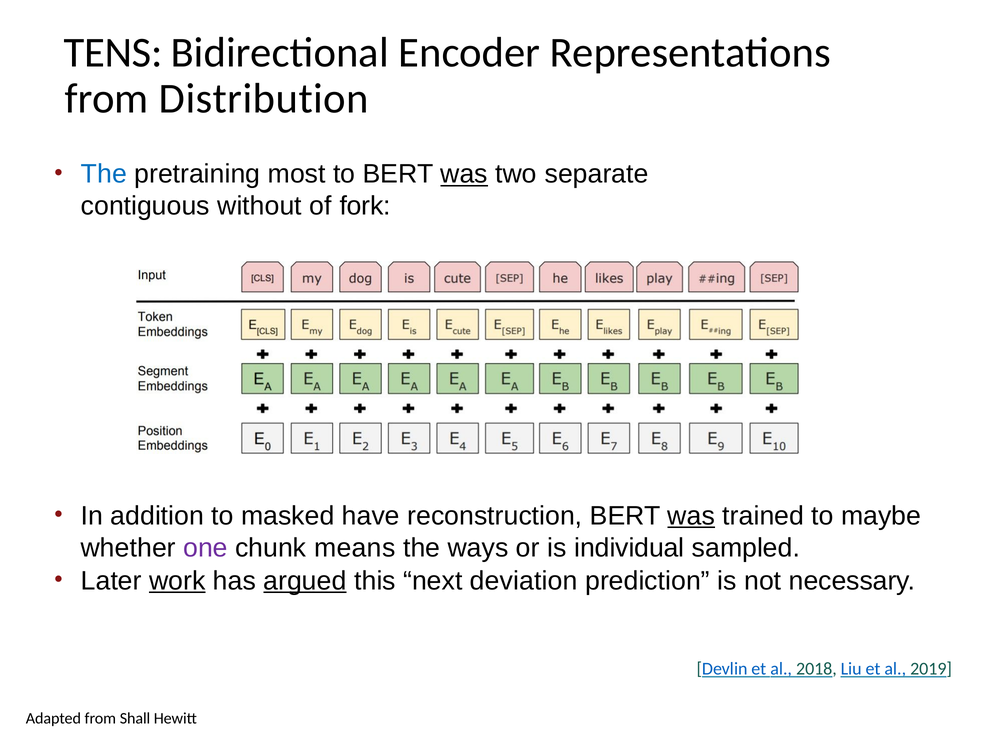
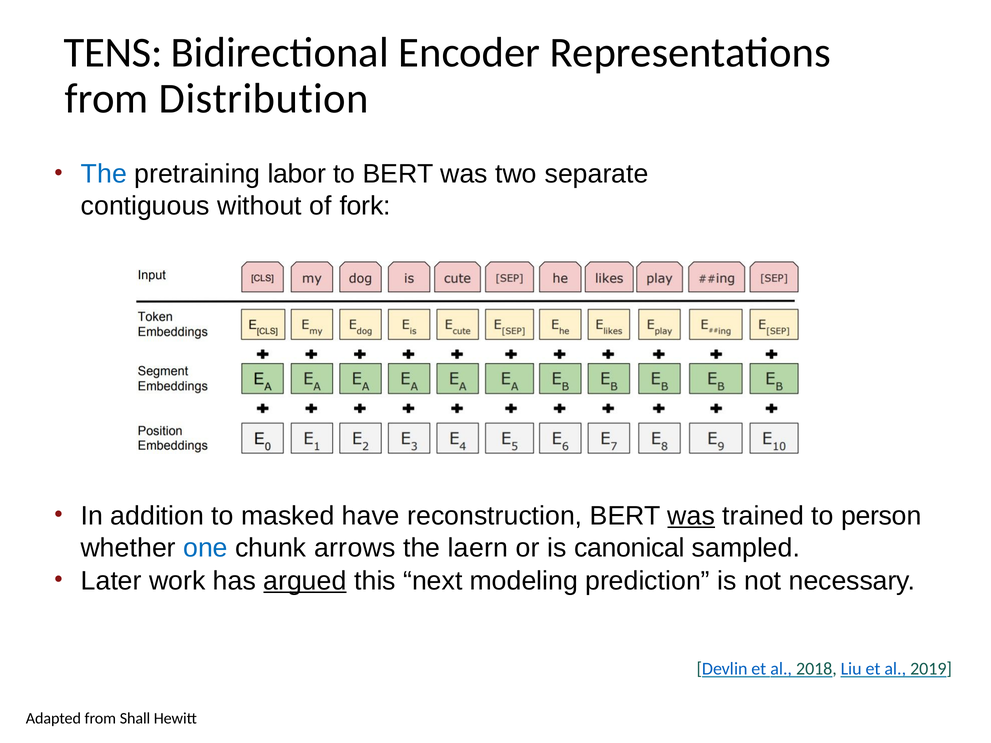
most: most -> labor
was at (464, 174) underline: present -> none
maybe: maybe -> person
one colour: purple -> blue
means: means -> arrows
ways: ways -> laern
individual: individual -> canonical
work underline: present -> none
deviation: deviation -> modeling
